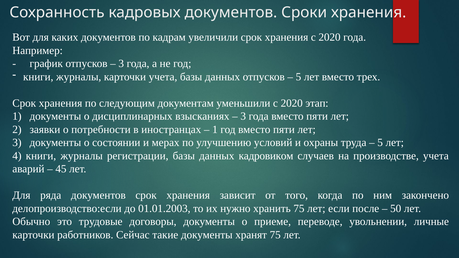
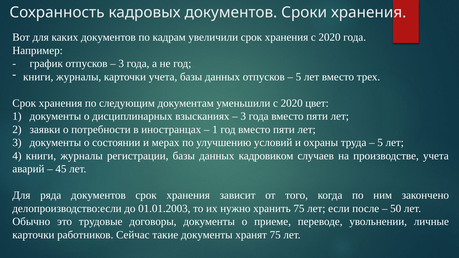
этап: этап -> цвет
